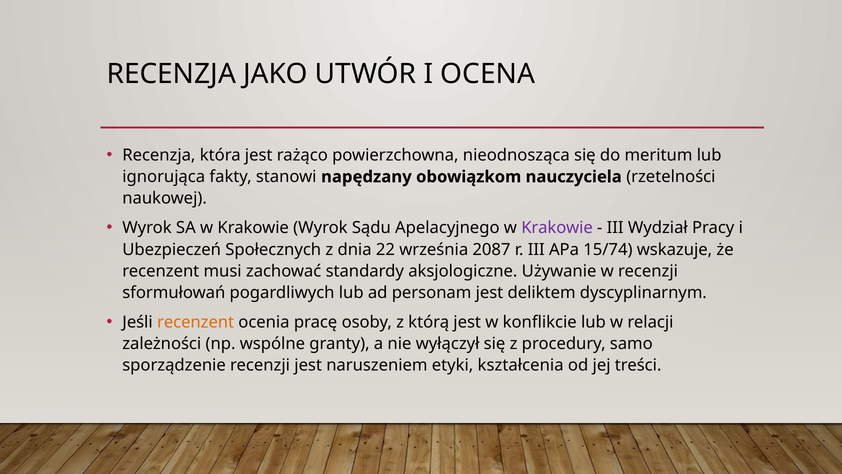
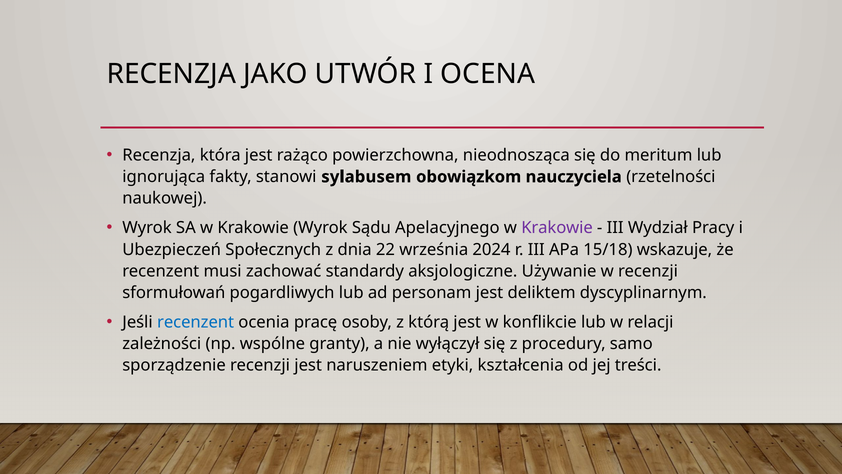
napędzany: napędzany -> sylabusem
2087: 2087 -> 2024
15/74: 15/74 -> 15/18
recenzent at (196, 322) colour: orange -> blue
